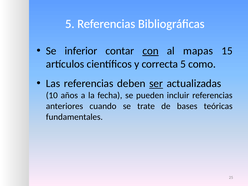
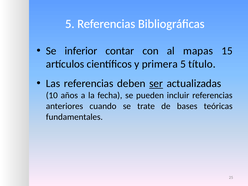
con underline: present -> none
correcta: correcta -> primera
como: como -> título
